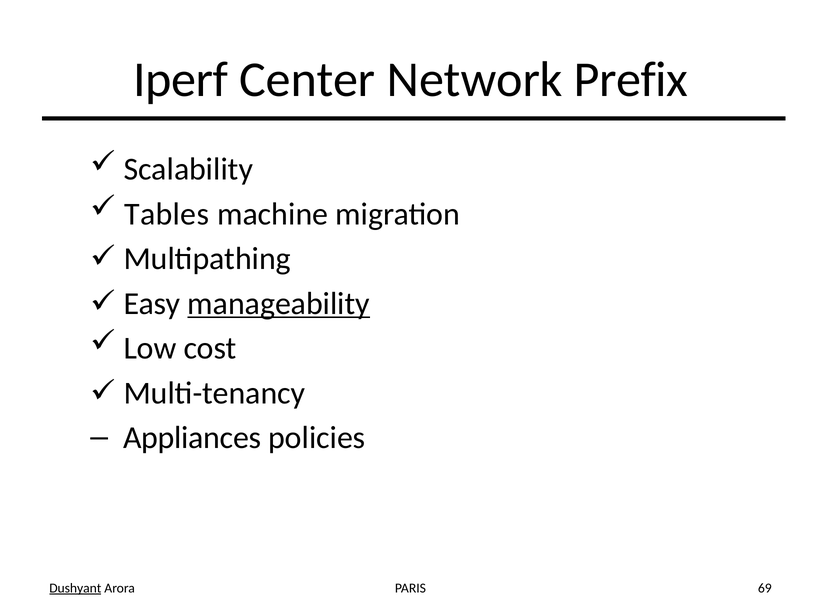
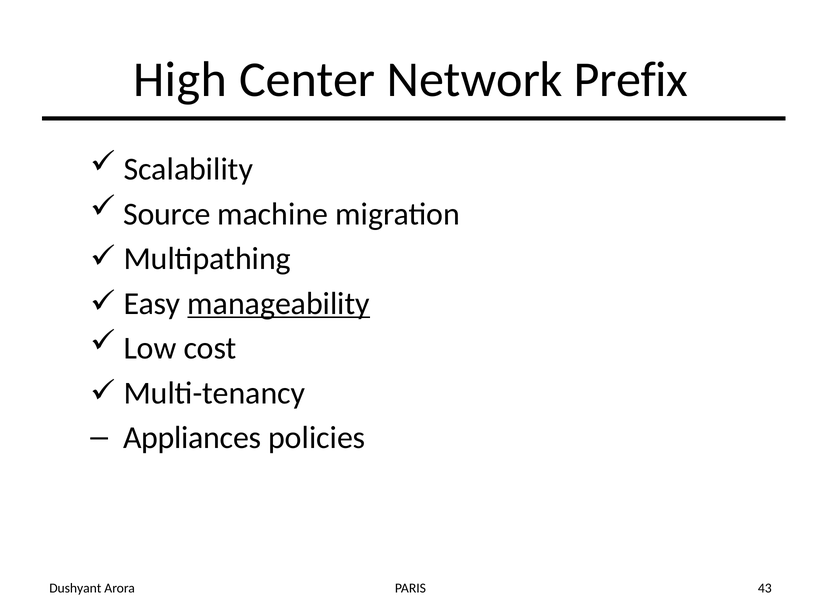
Iperf: Iperf -> High
Tables: Tables -> Source
Dushyant underline: present -> none
69: 69 -> 43
